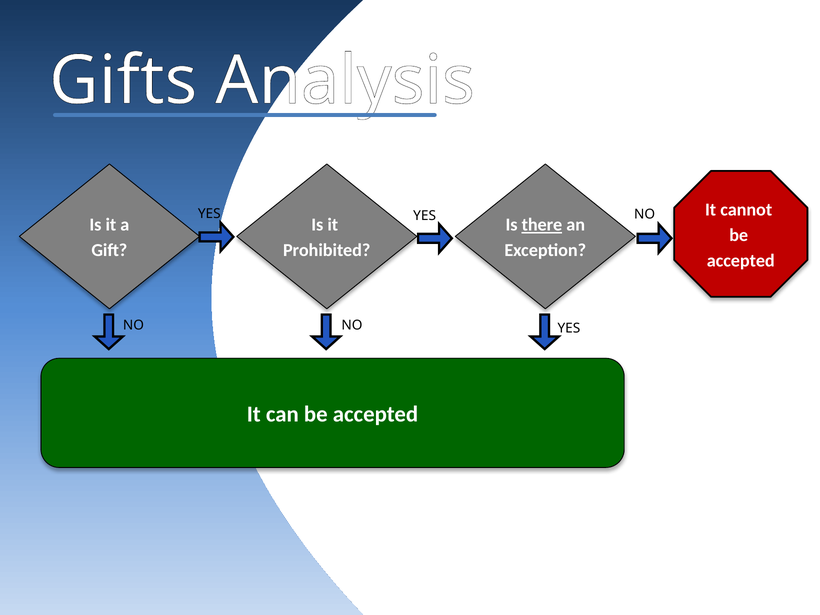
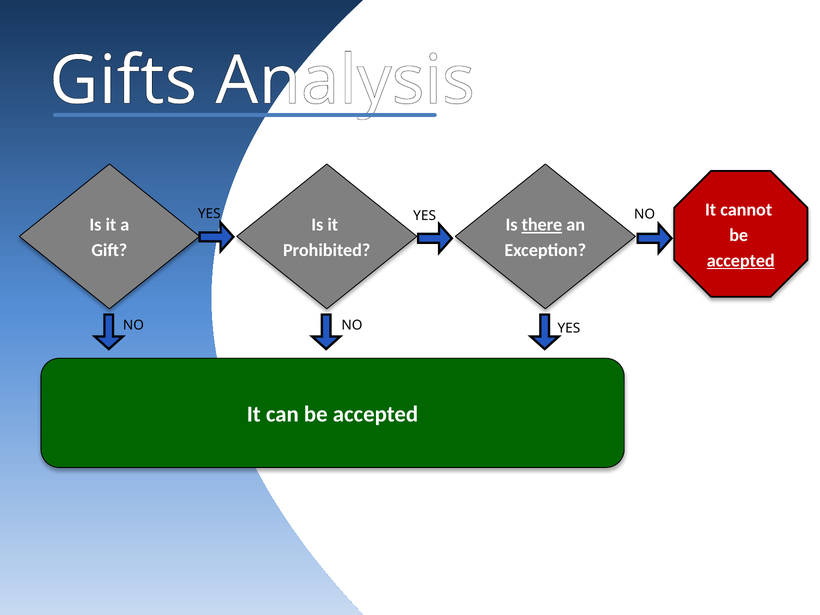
accepted at (741, 261) underline: none -> present
